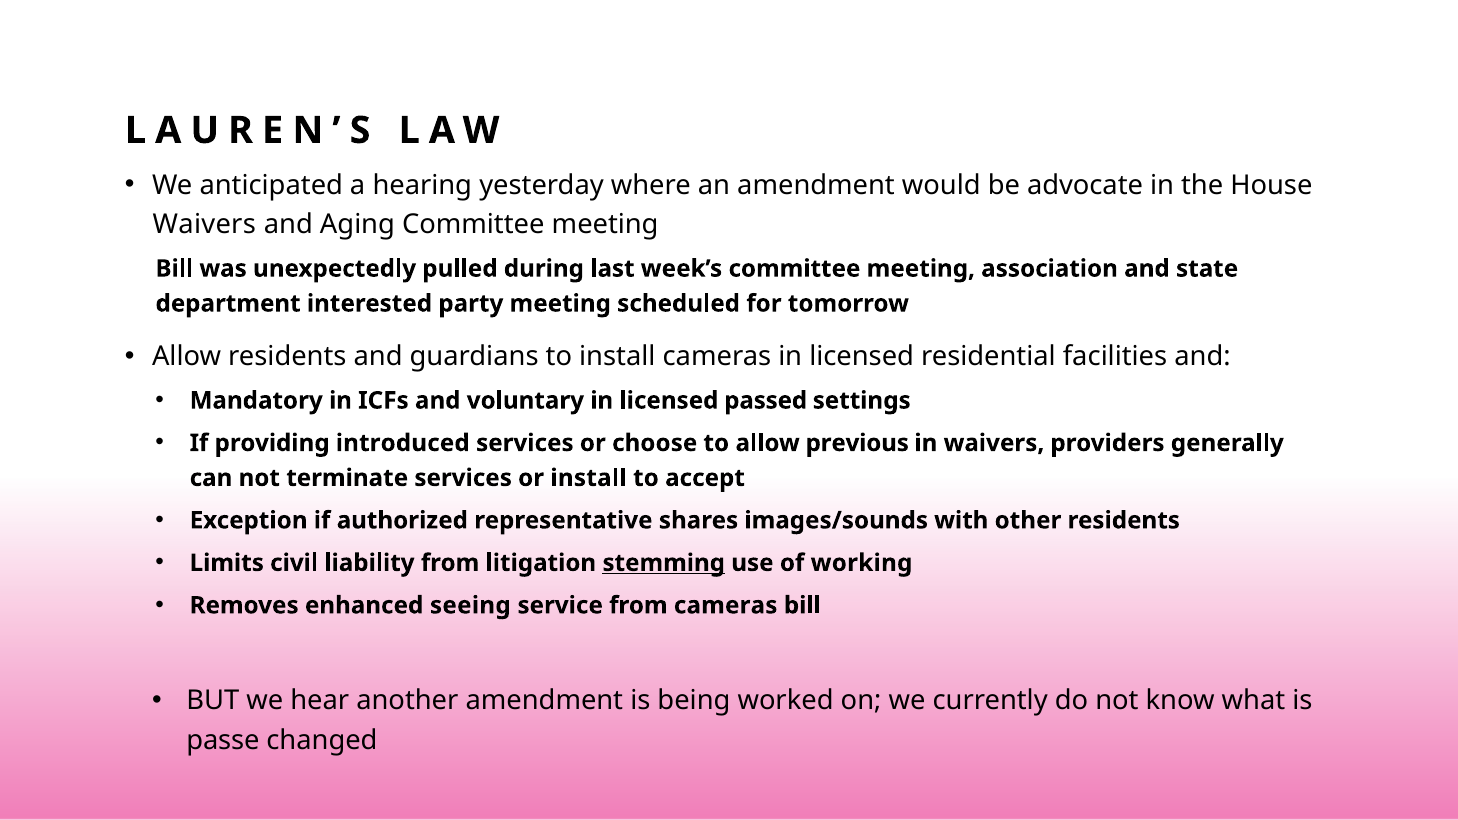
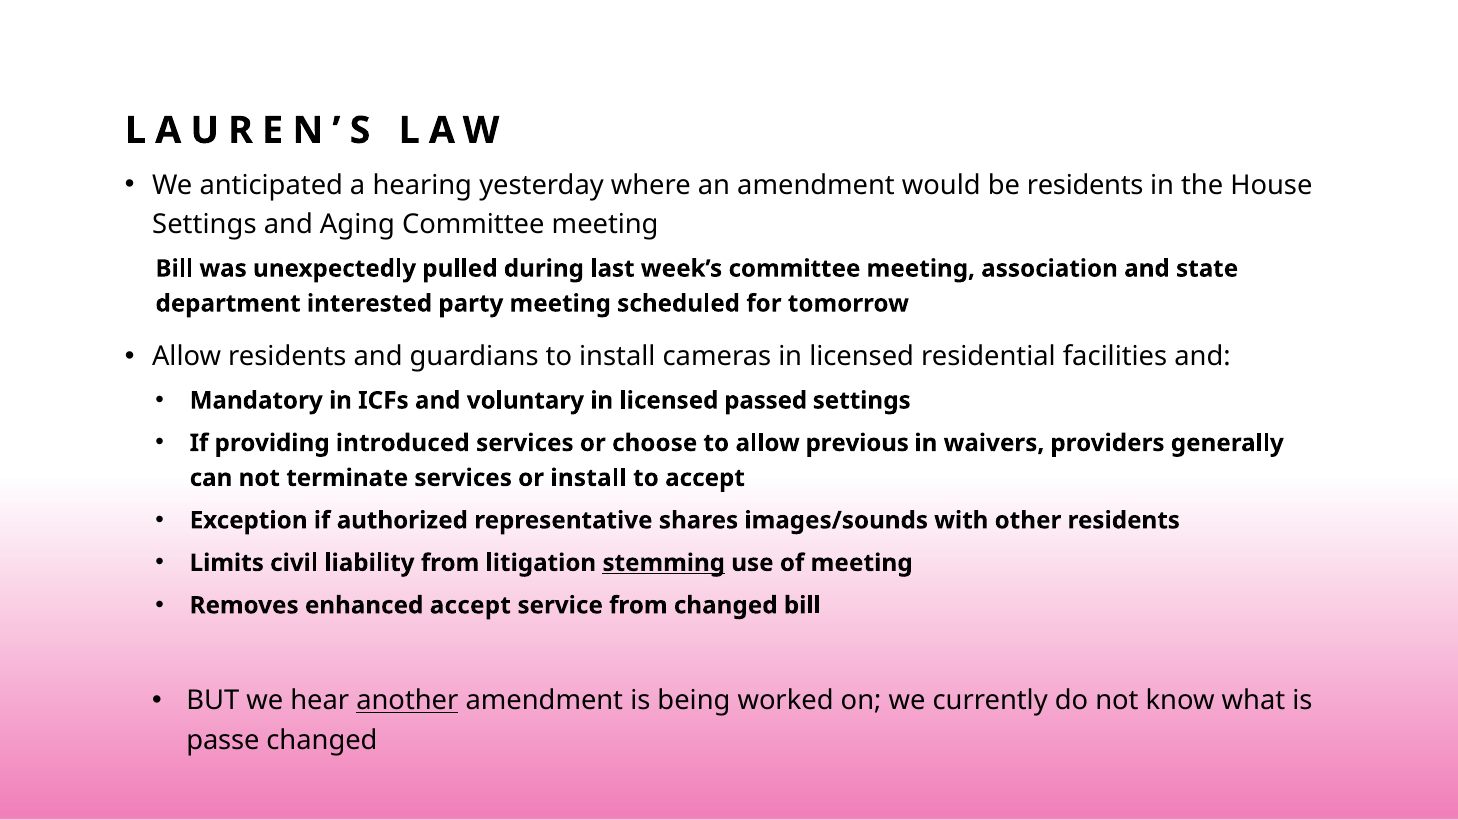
be advocate: advocate -> residents
Waivers at (204, 225): Waivers -> Settings
of working: working -> meeting
enhanced seeing: seeing -> accept
from cameras: cameras -> changed
another underline: none -> present
